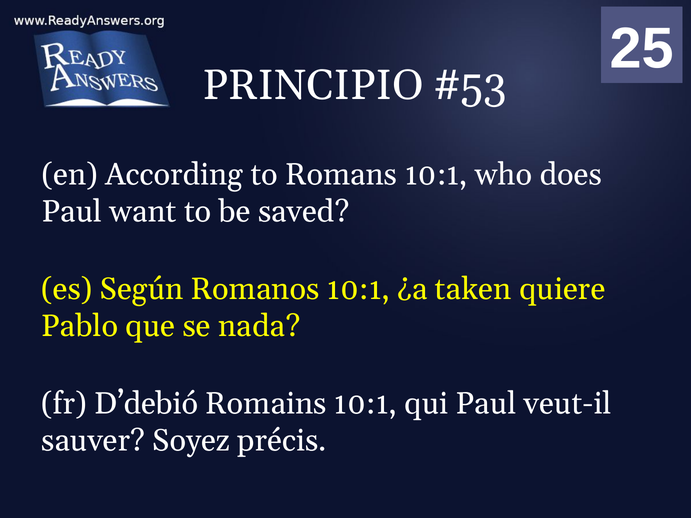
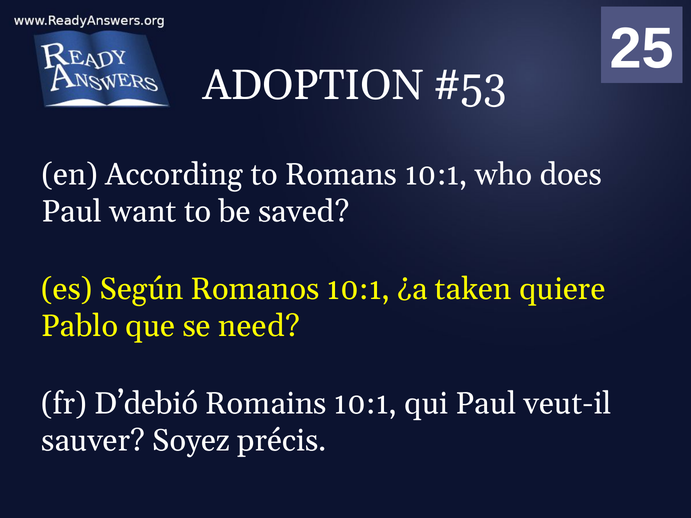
PRINCIPIO: PRINCIPIO -> ADOPTION
nada: nada -> need
